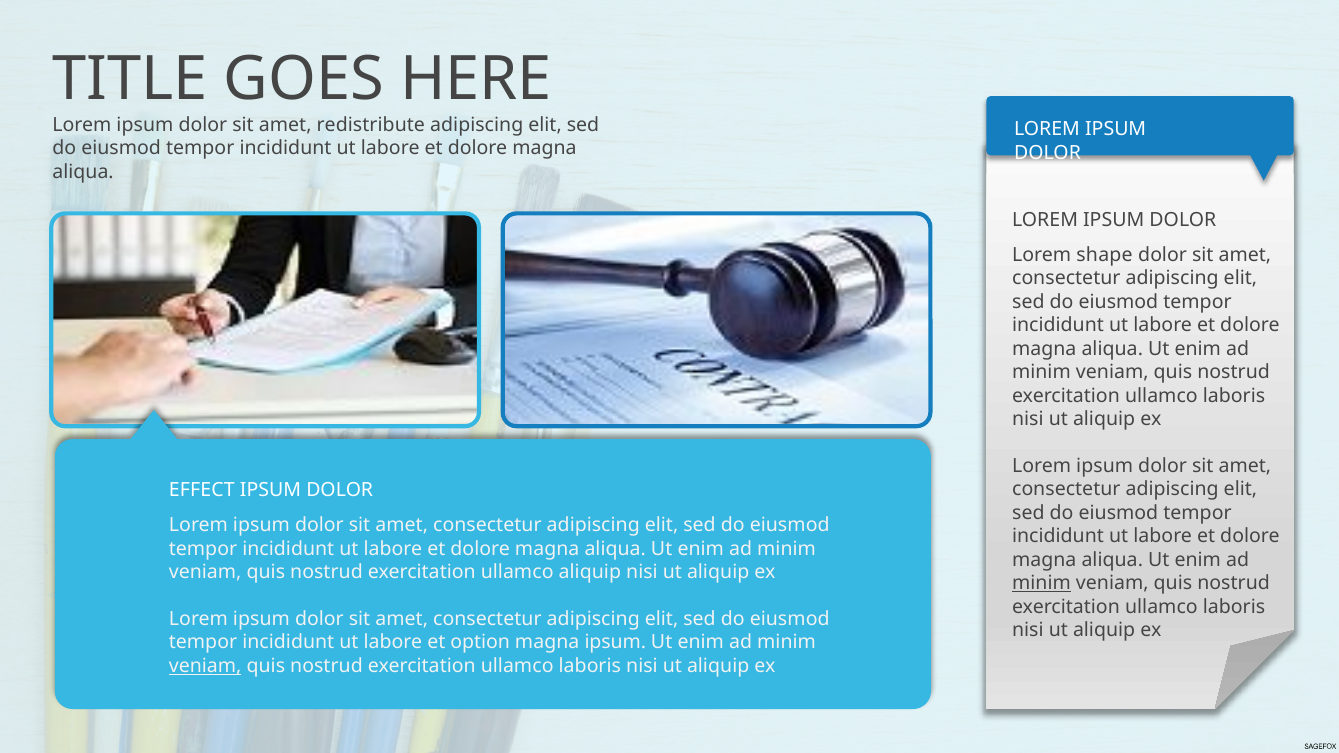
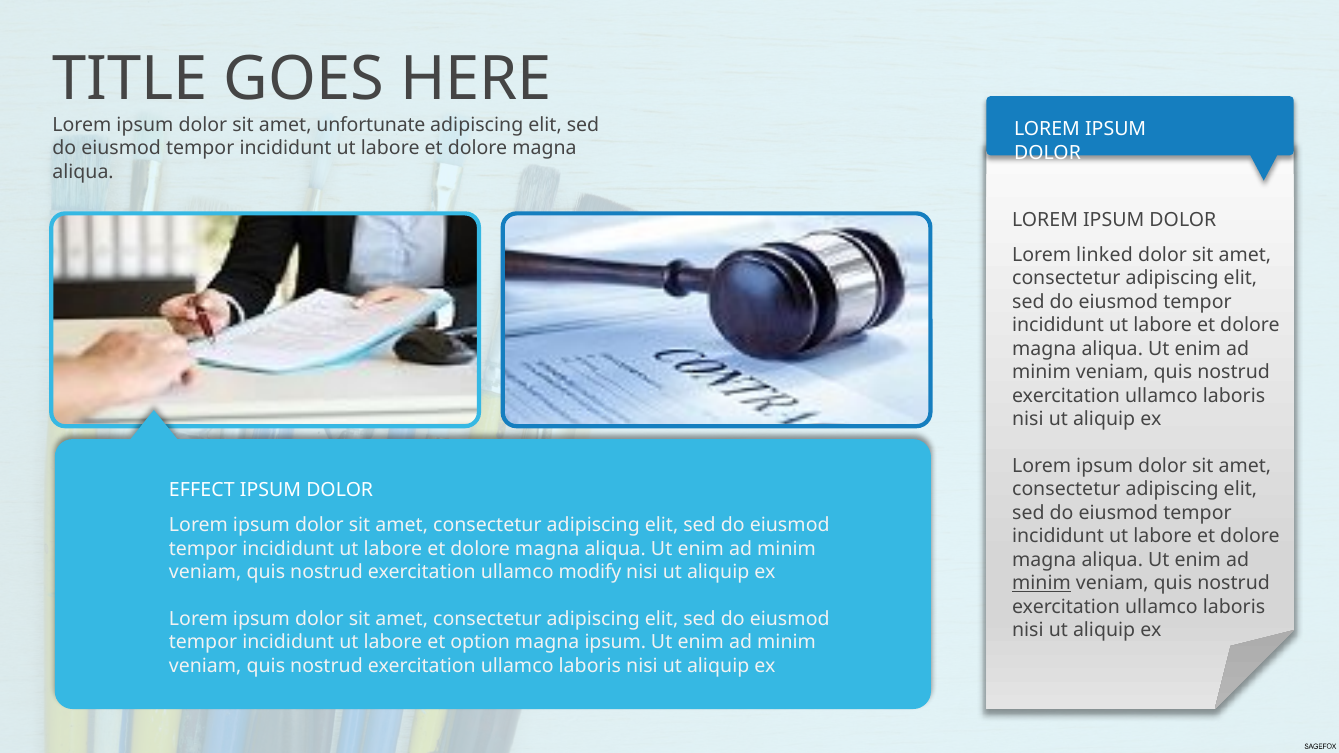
redistribute: redistribute -> unfortunate
shape: shape -> linked
ullamco aliquip: aliquip -> modify
veniam at (205, 666) underline: present -> none
